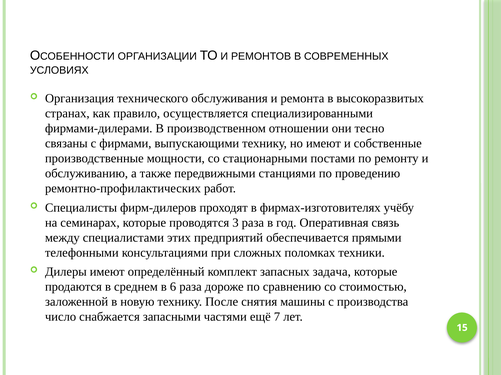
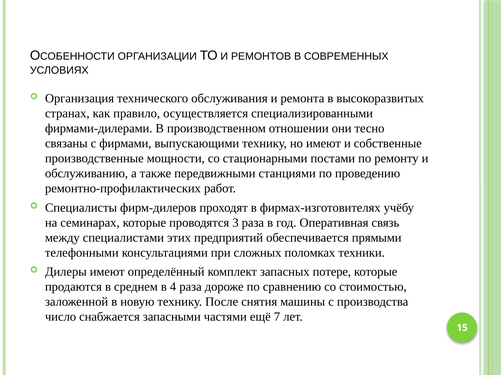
задача: задача -> потере
6: 6 -> 4
